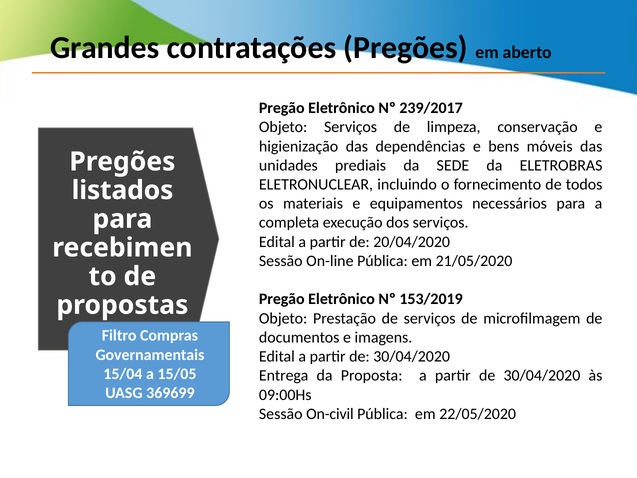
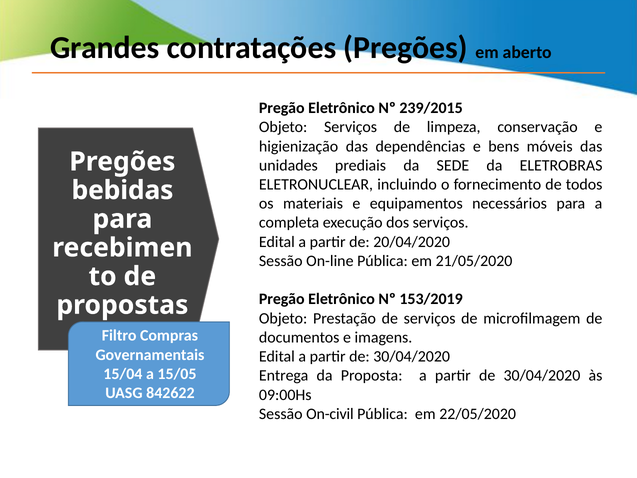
239/2017: 239/2017 -> 239/2015
listados: listados -> bebidas
369699: 369699 -> 842622
